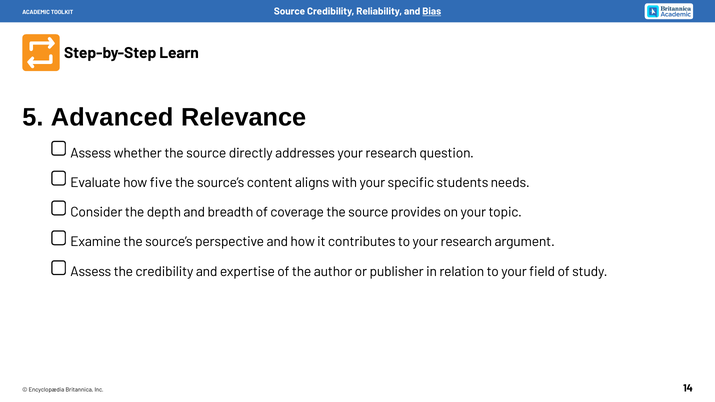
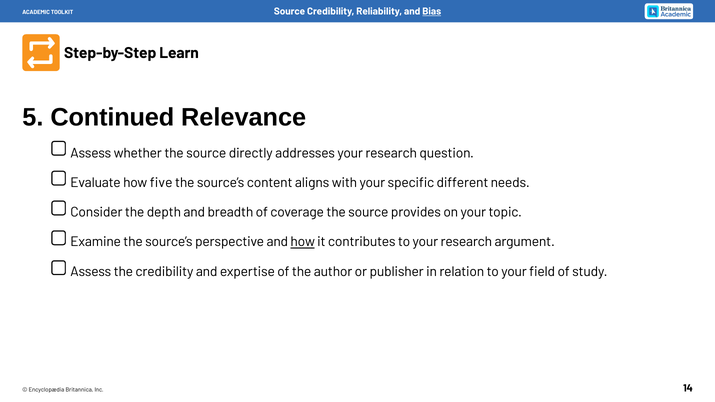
Advanced: Advanced -> Continued
students: students -> different
how at (303, 242) underline: none -> present
